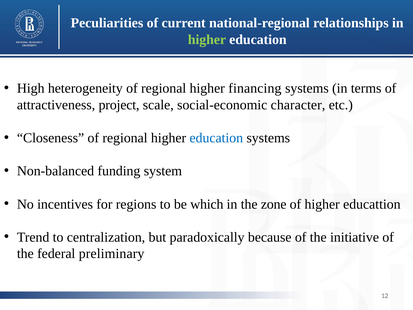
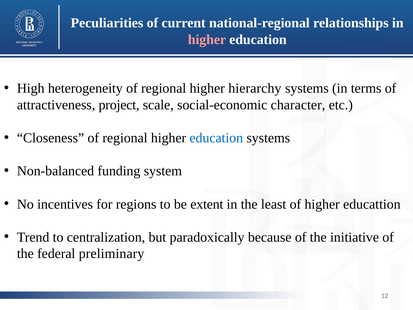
higher at (207, 40) colour: light green -> pink
financing: financing -> hierarchy
which: which -> extent
zone: zone -> least
